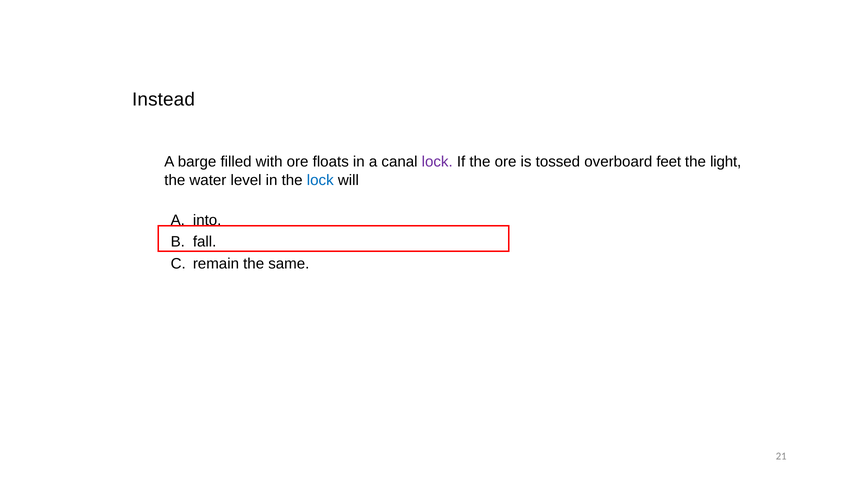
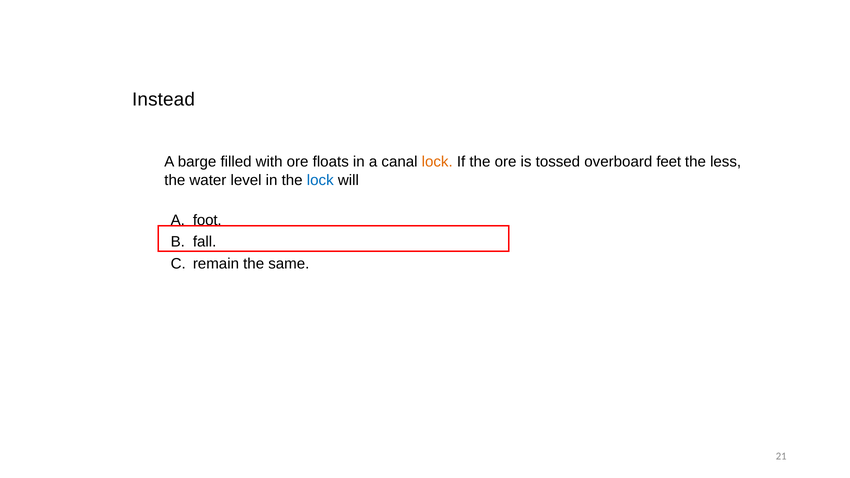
lock at (437, 162) colour: purple -> orange
light: light -> less
into: into -> foot
